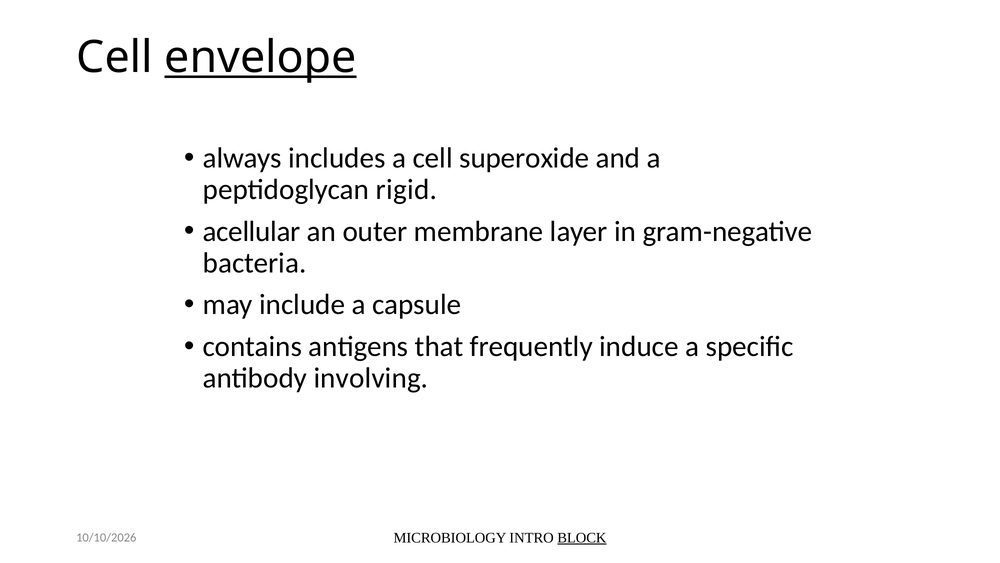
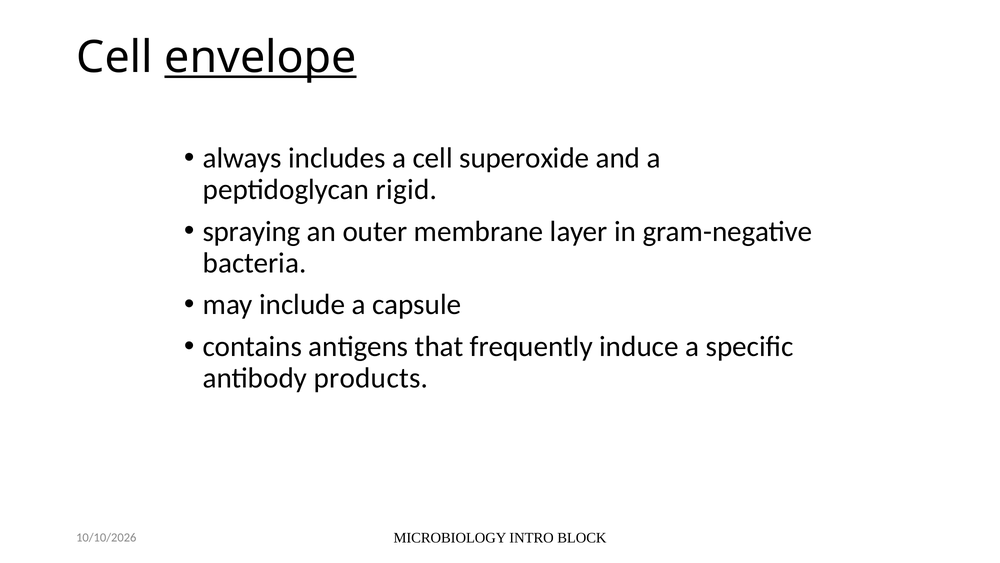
acellular: acellular -> spraying
involving: involving -> products
BLOCK underline: present -> none
